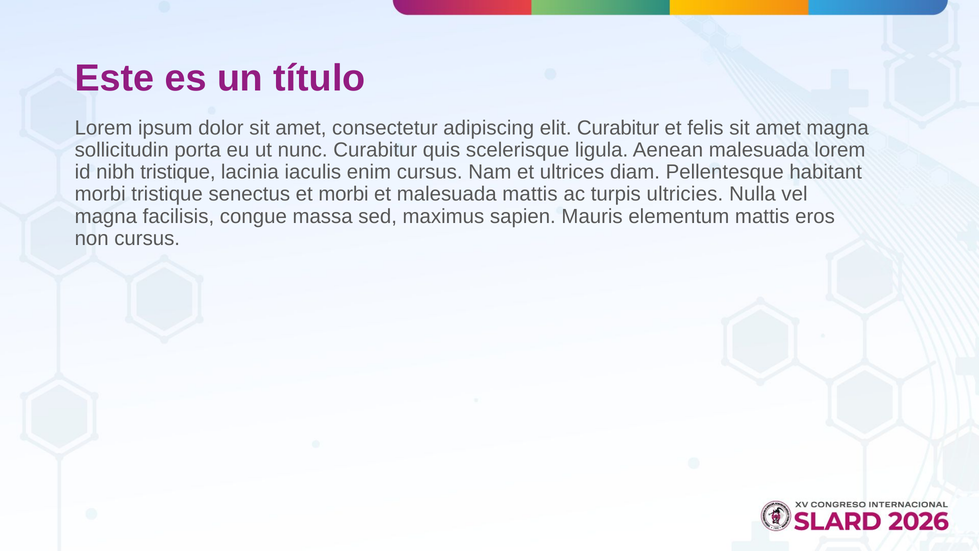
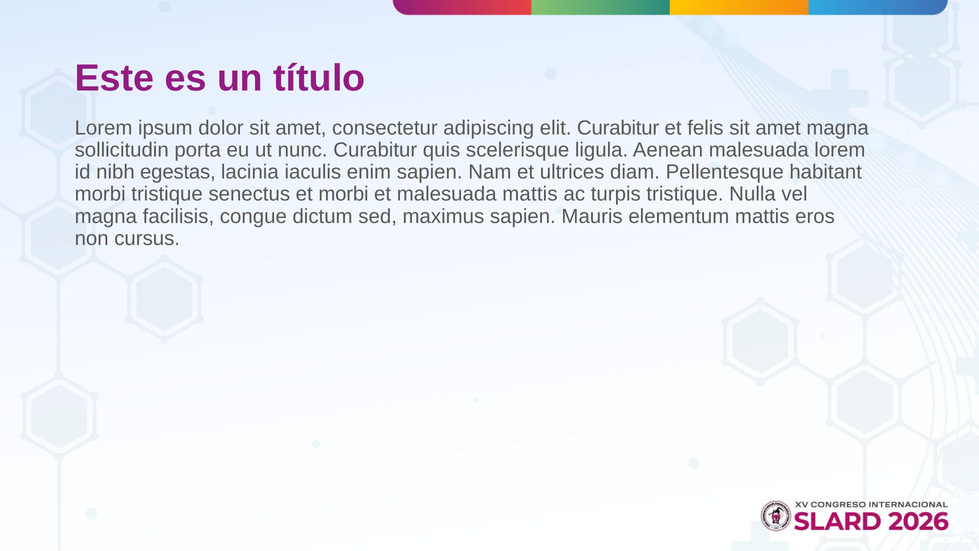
nibh tristique: tristique -> egestas
enim cursus: cursus -> sapien
turpis ultricies: ultricies -> tristique
massa: massa -> dictum
